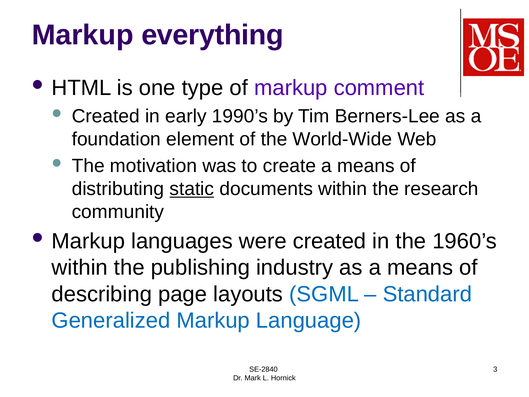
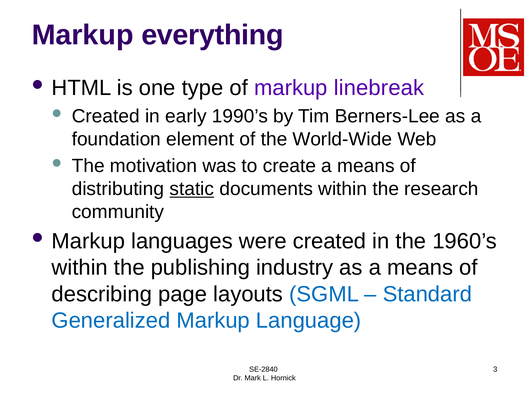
comment: comment -> linebreak
